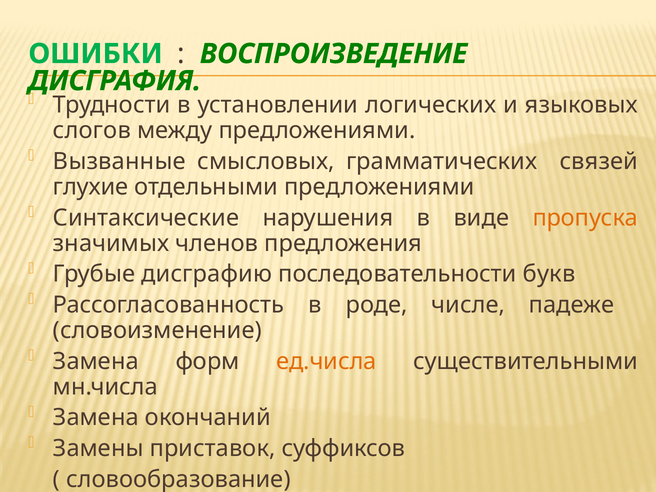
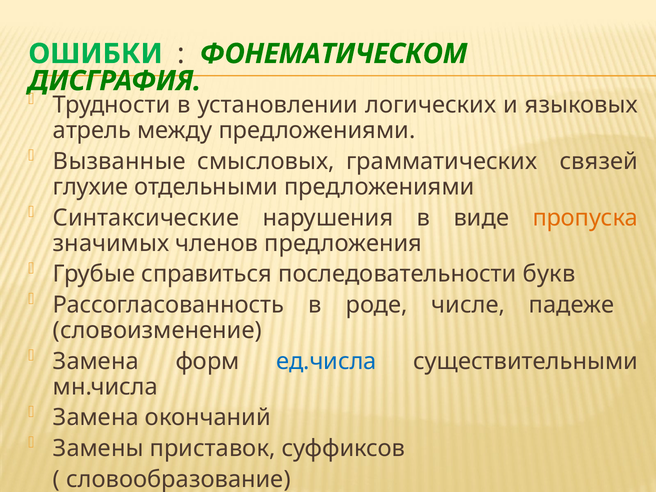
ВОСПРОИЗВЕДЕНИЕ: ВОСПРОИЗВЕДЕНИЕ -> ФОНЕМАТИЧЕСКОМ
слогов: слогов -> атрель
дисграфию: дисграфию -> справиться
ед.числа colour: orange -> blue
